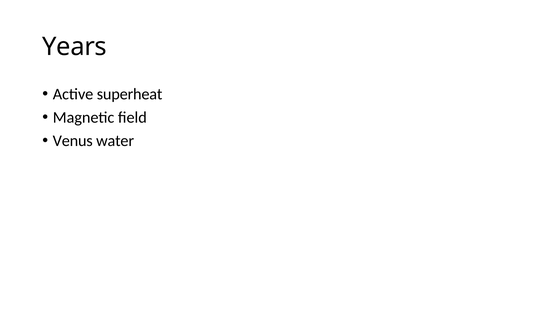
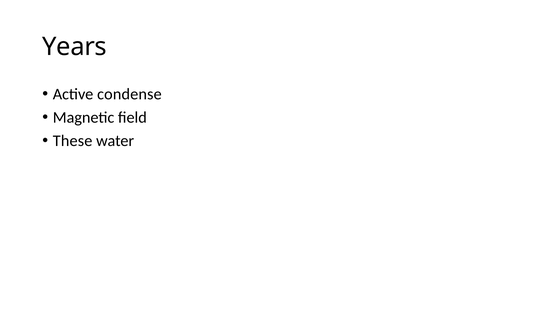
superheat: superheat -> condense
Venus: Venus -> These
